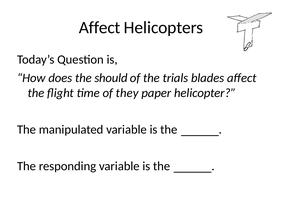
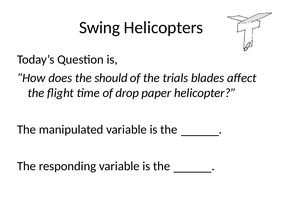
Affect at (100, 27): Affect -> Swing
they: they -> drop
